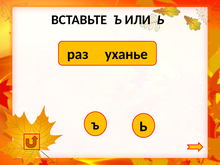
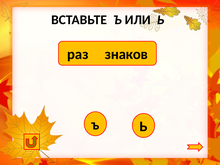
уханье: уханье -> знаков
